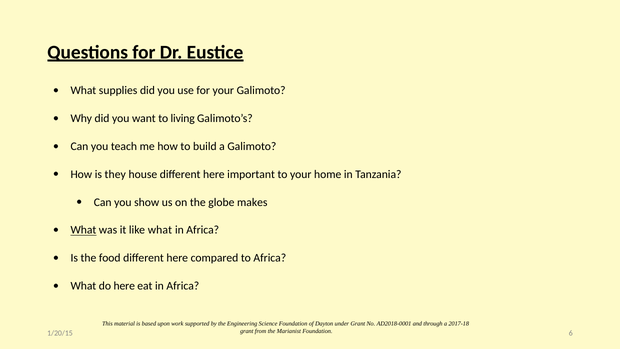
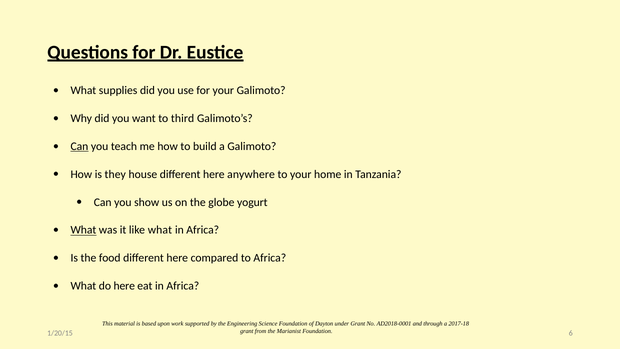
living: living -> third
Can at (79, 146) underline: none -> present
important: important -> anywhere
makes: makes -> yogurt
